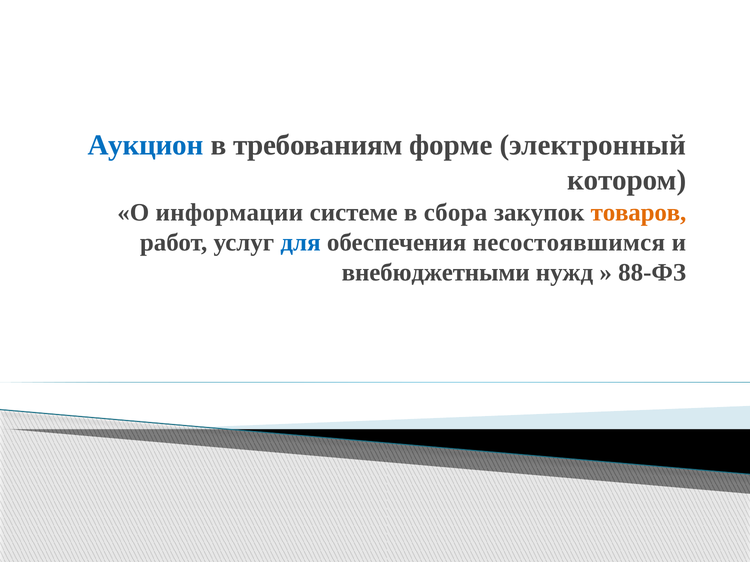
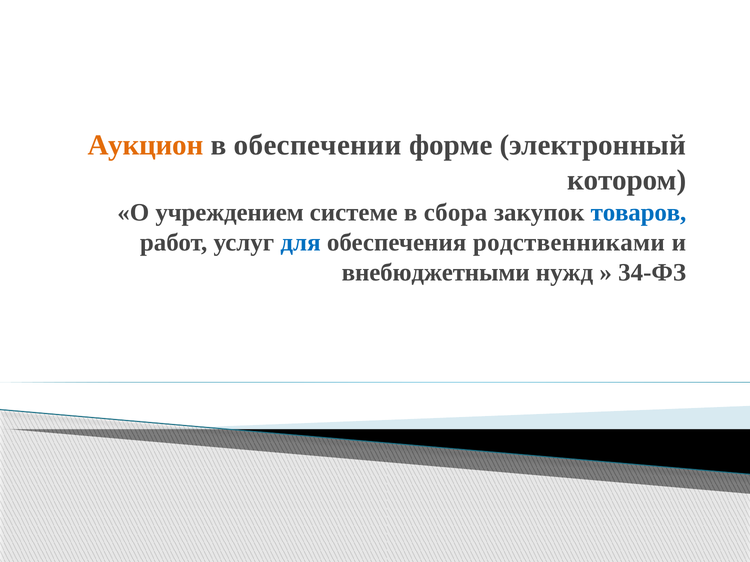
Аукцион colour: blue -> orange
требованиям: требованиям -> обеспечении
информации: информации -> учреждением
товаров colour: orange -> blue
несостоявшимся: несостоявшимся -> родственниками
88-ФЗ: 88-ФЗ -> 34-ФЗ
